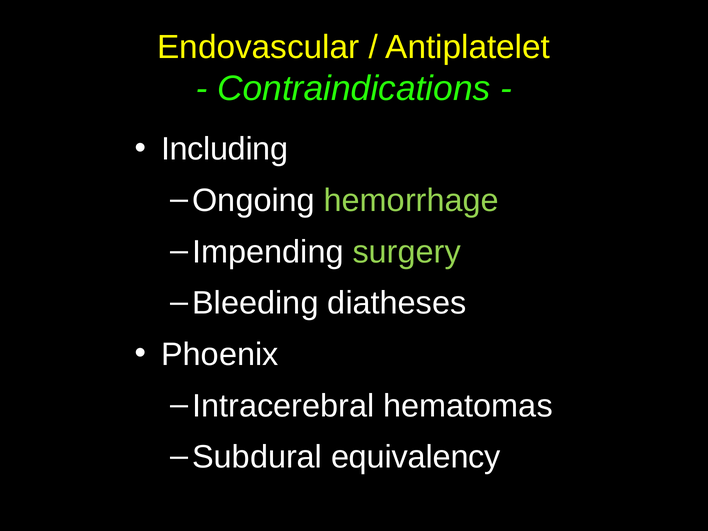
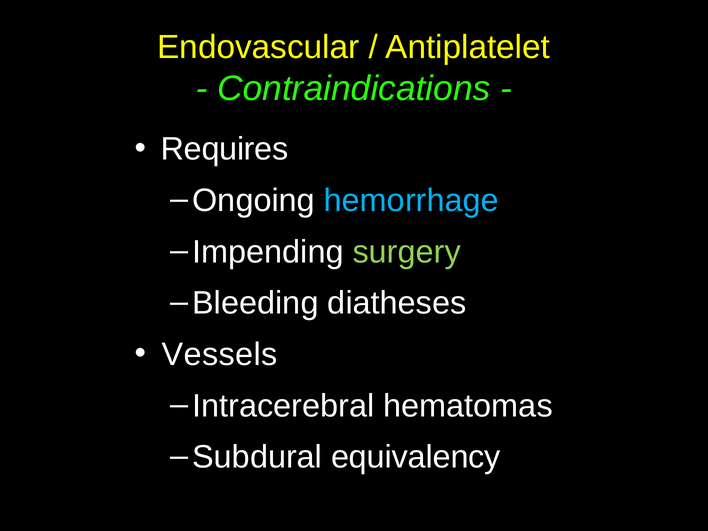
Including: Including -> Requires
hemorrhage colour: light green -> light blue
Phoenix: Phoenix -> Vessels
